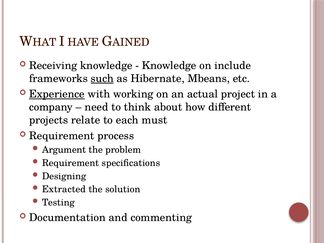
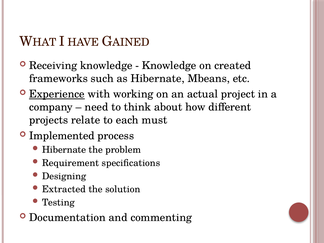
include: include -> created
such underline: present -> none
Requirement at (62, 136): Requirement -> Implemented
Argument at (64, 150): Argument -> Hibernate
